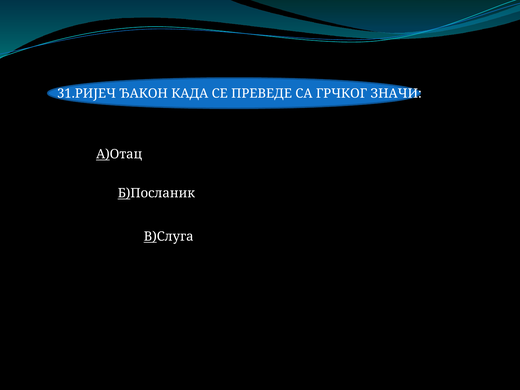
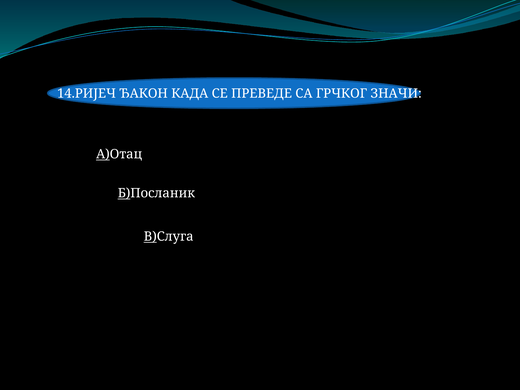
31.РИЈЕЧ: 31.РИЈЕЧ -> 14.РИЈЕЧ
